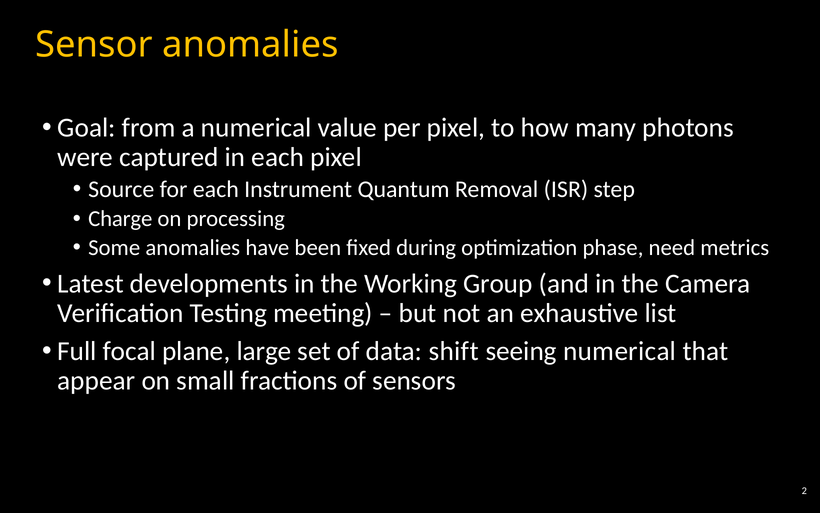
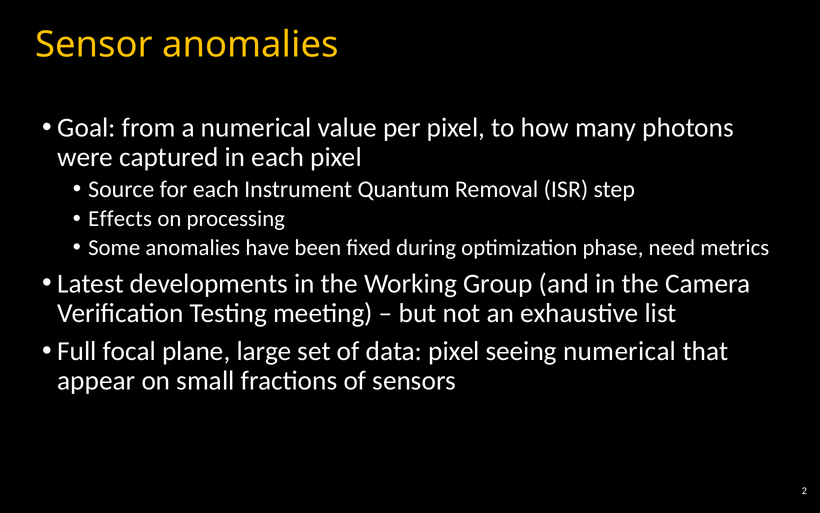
Charge: Charge -> Effects
data shift: shift -> pixel
